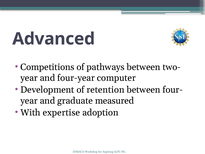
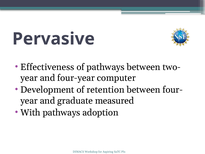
Advanced: Advanced -> Pervasive
Competitions: Competitions -> Effectiveness
With expertise: expertise -> pathways
